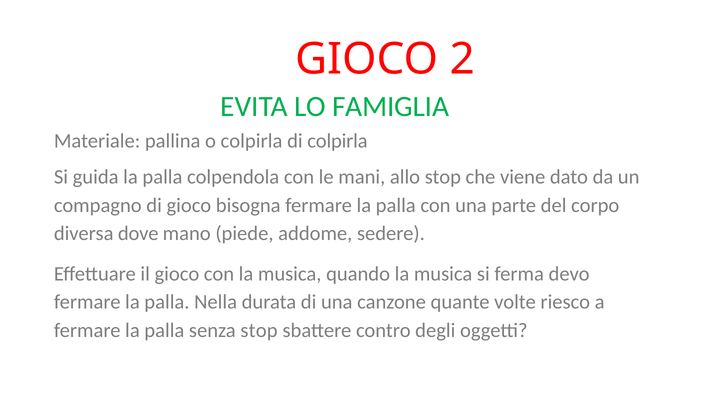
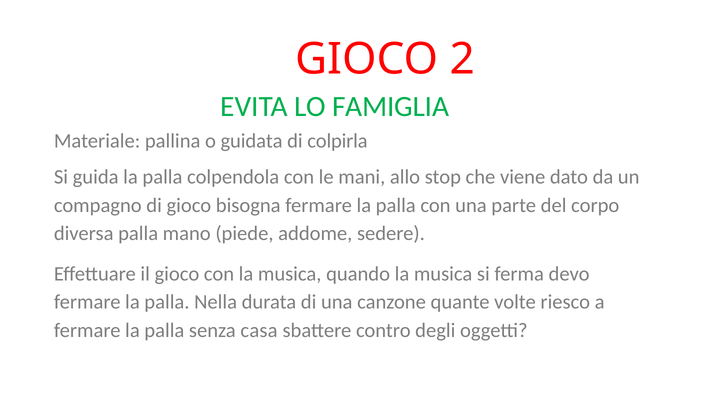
o colpirla: colpirla -> guidata
diversa dove: dove -> palla
senza stop: stop -> casa
